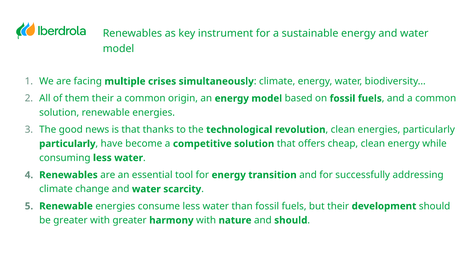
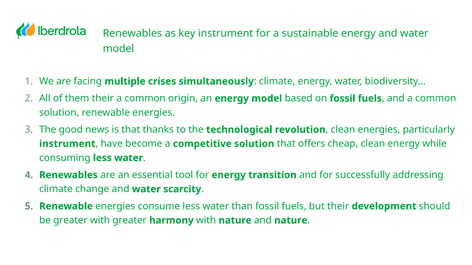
particularly at (67, 144): particularly -> instrument
and should: should -> nature
